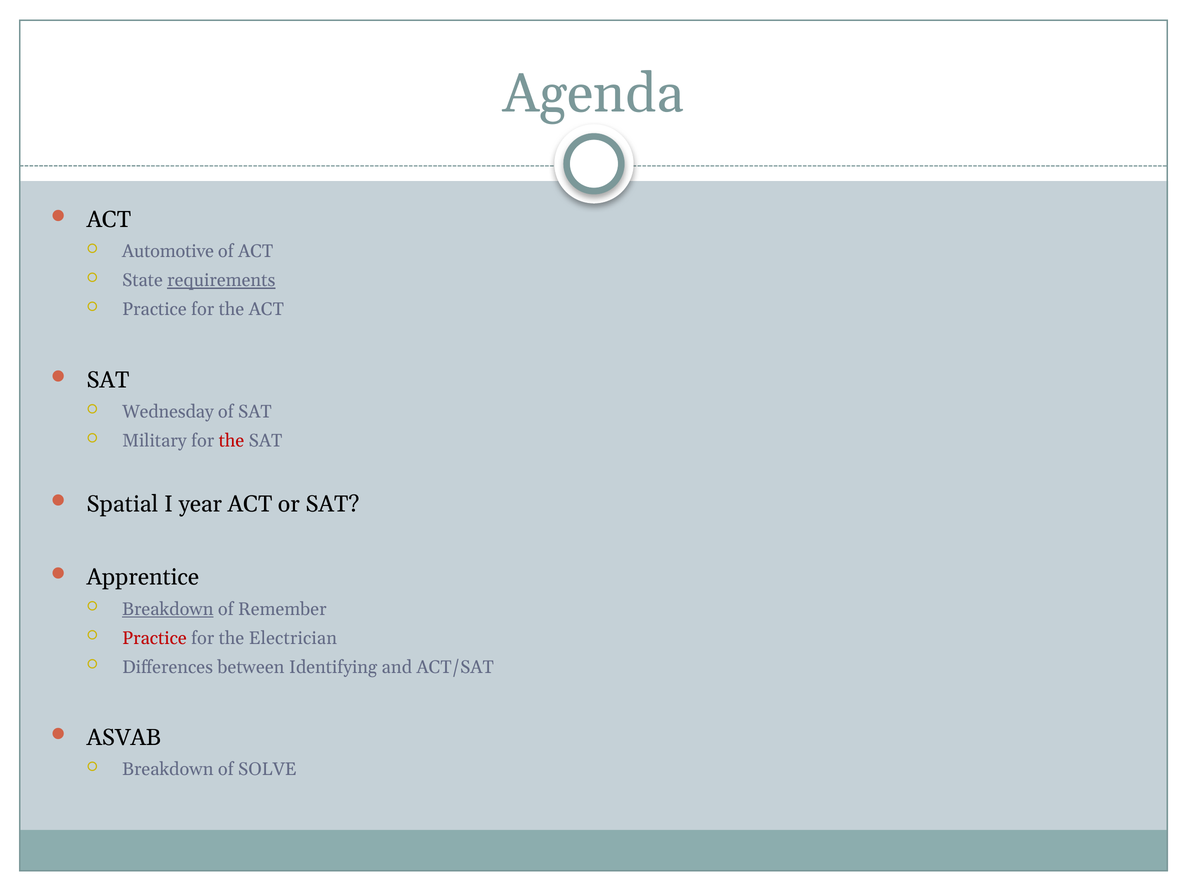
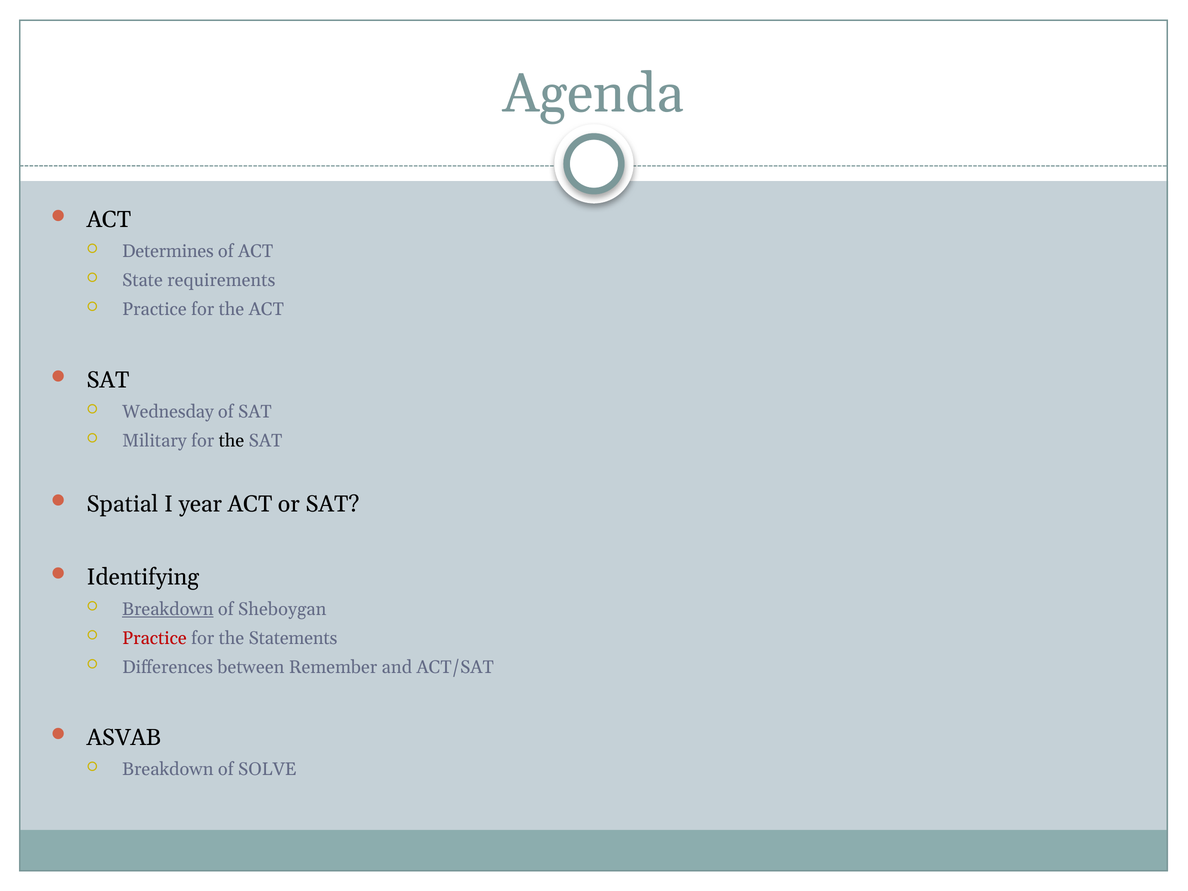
Automotive: Automotive -> Determines
requirements underline: present -> none
the at (231, 441) colour: red -> black
Apprentice: Apprentice -> Identifying
Remember: Remember -> Sheboygan
Electrician: Electrician -> Statements
Identifying: Identifying -> Remember
